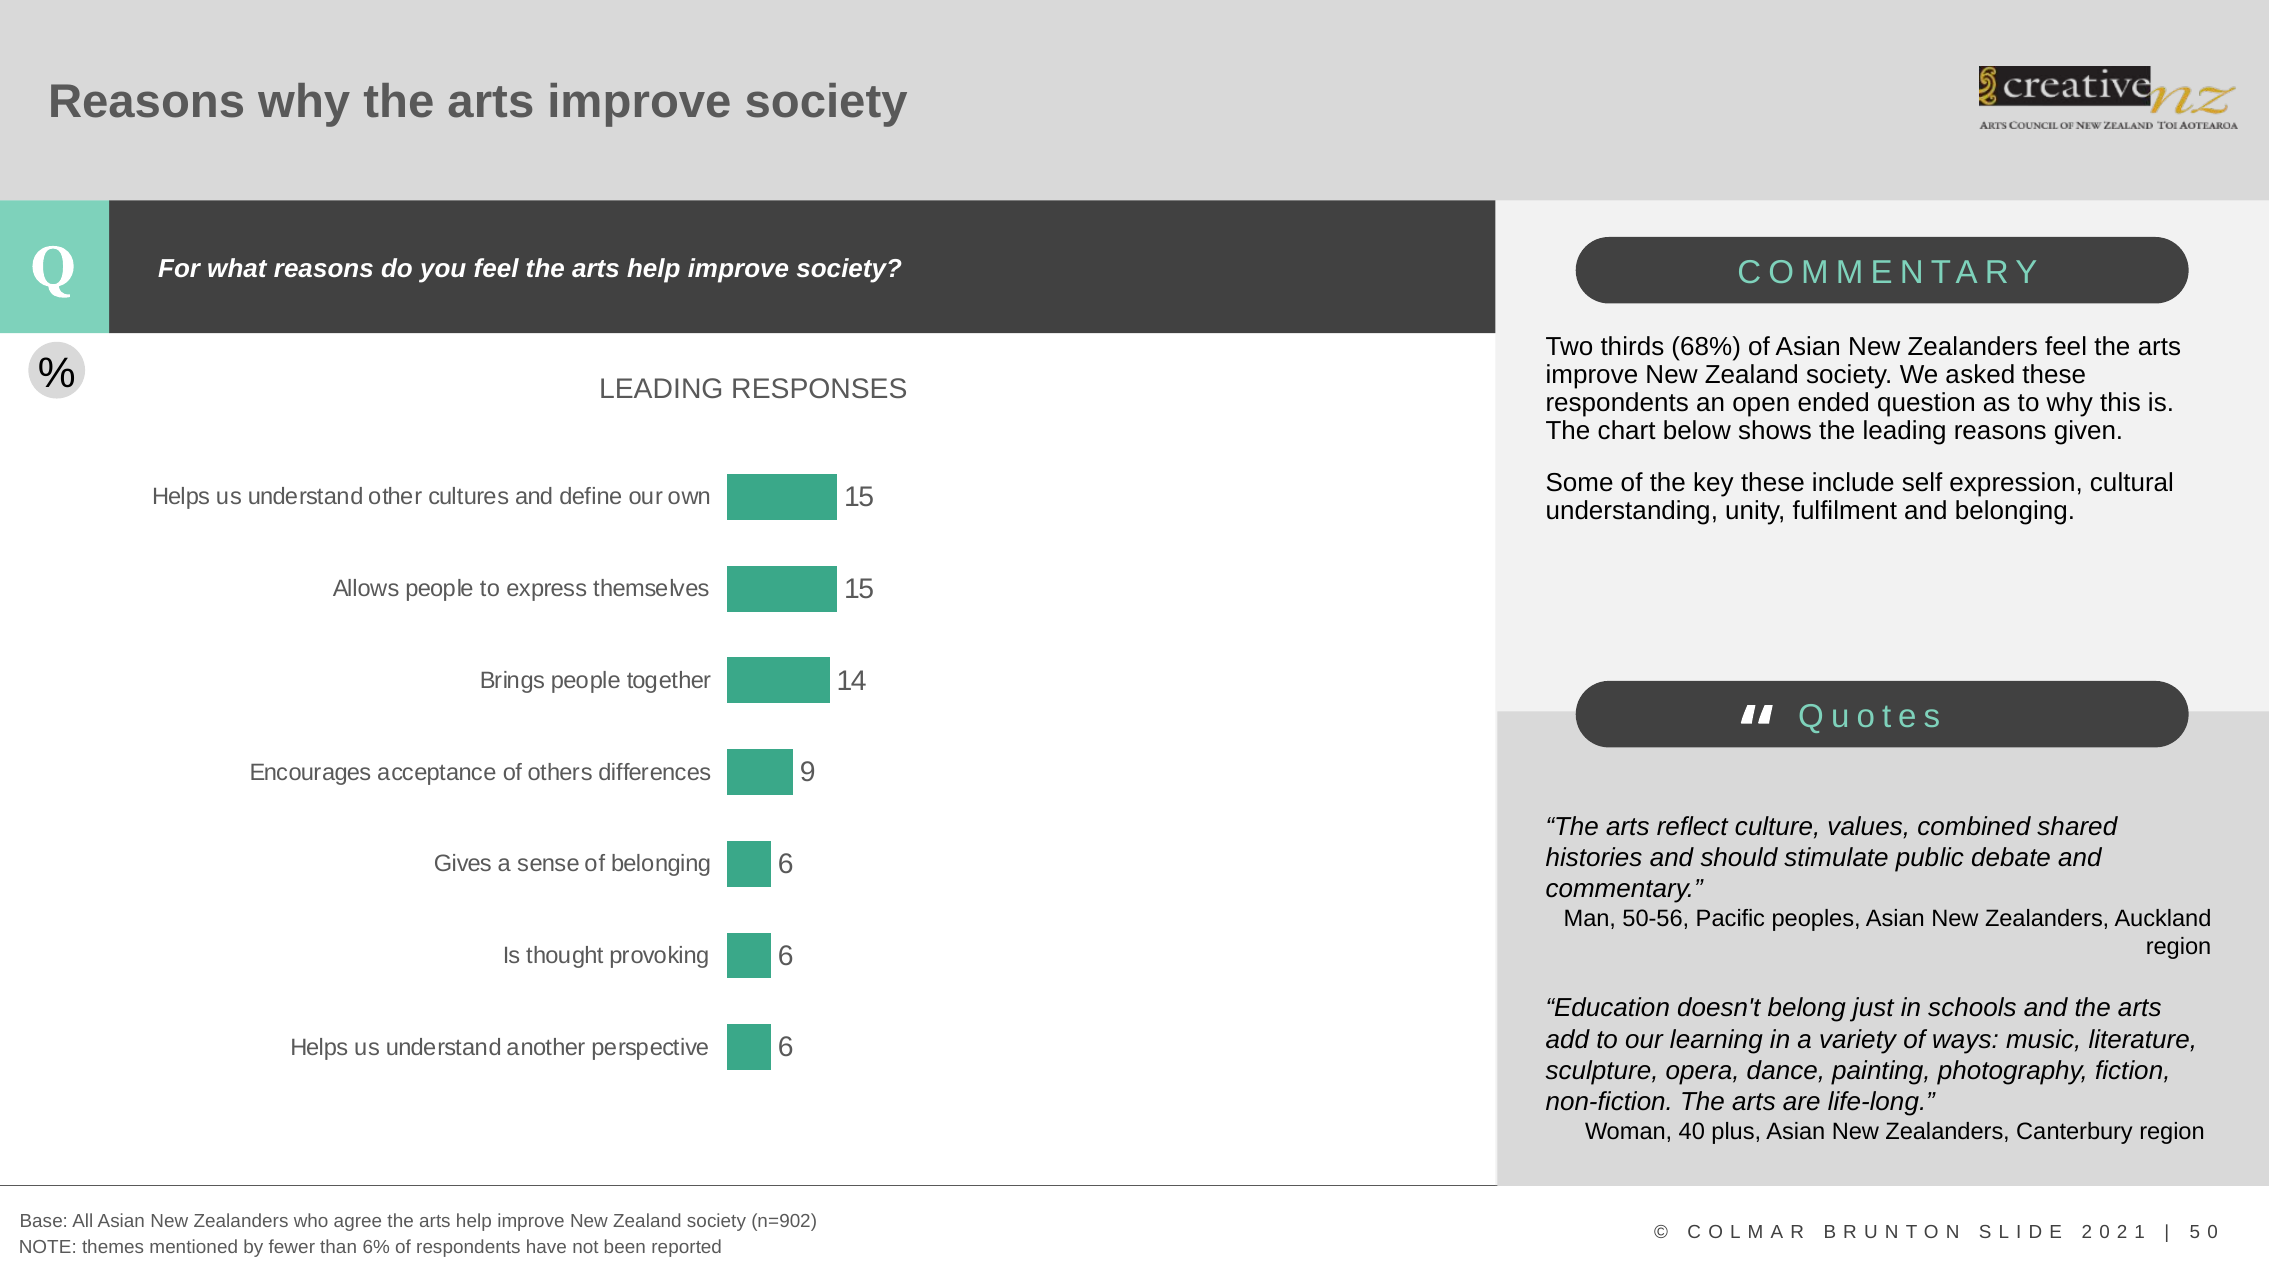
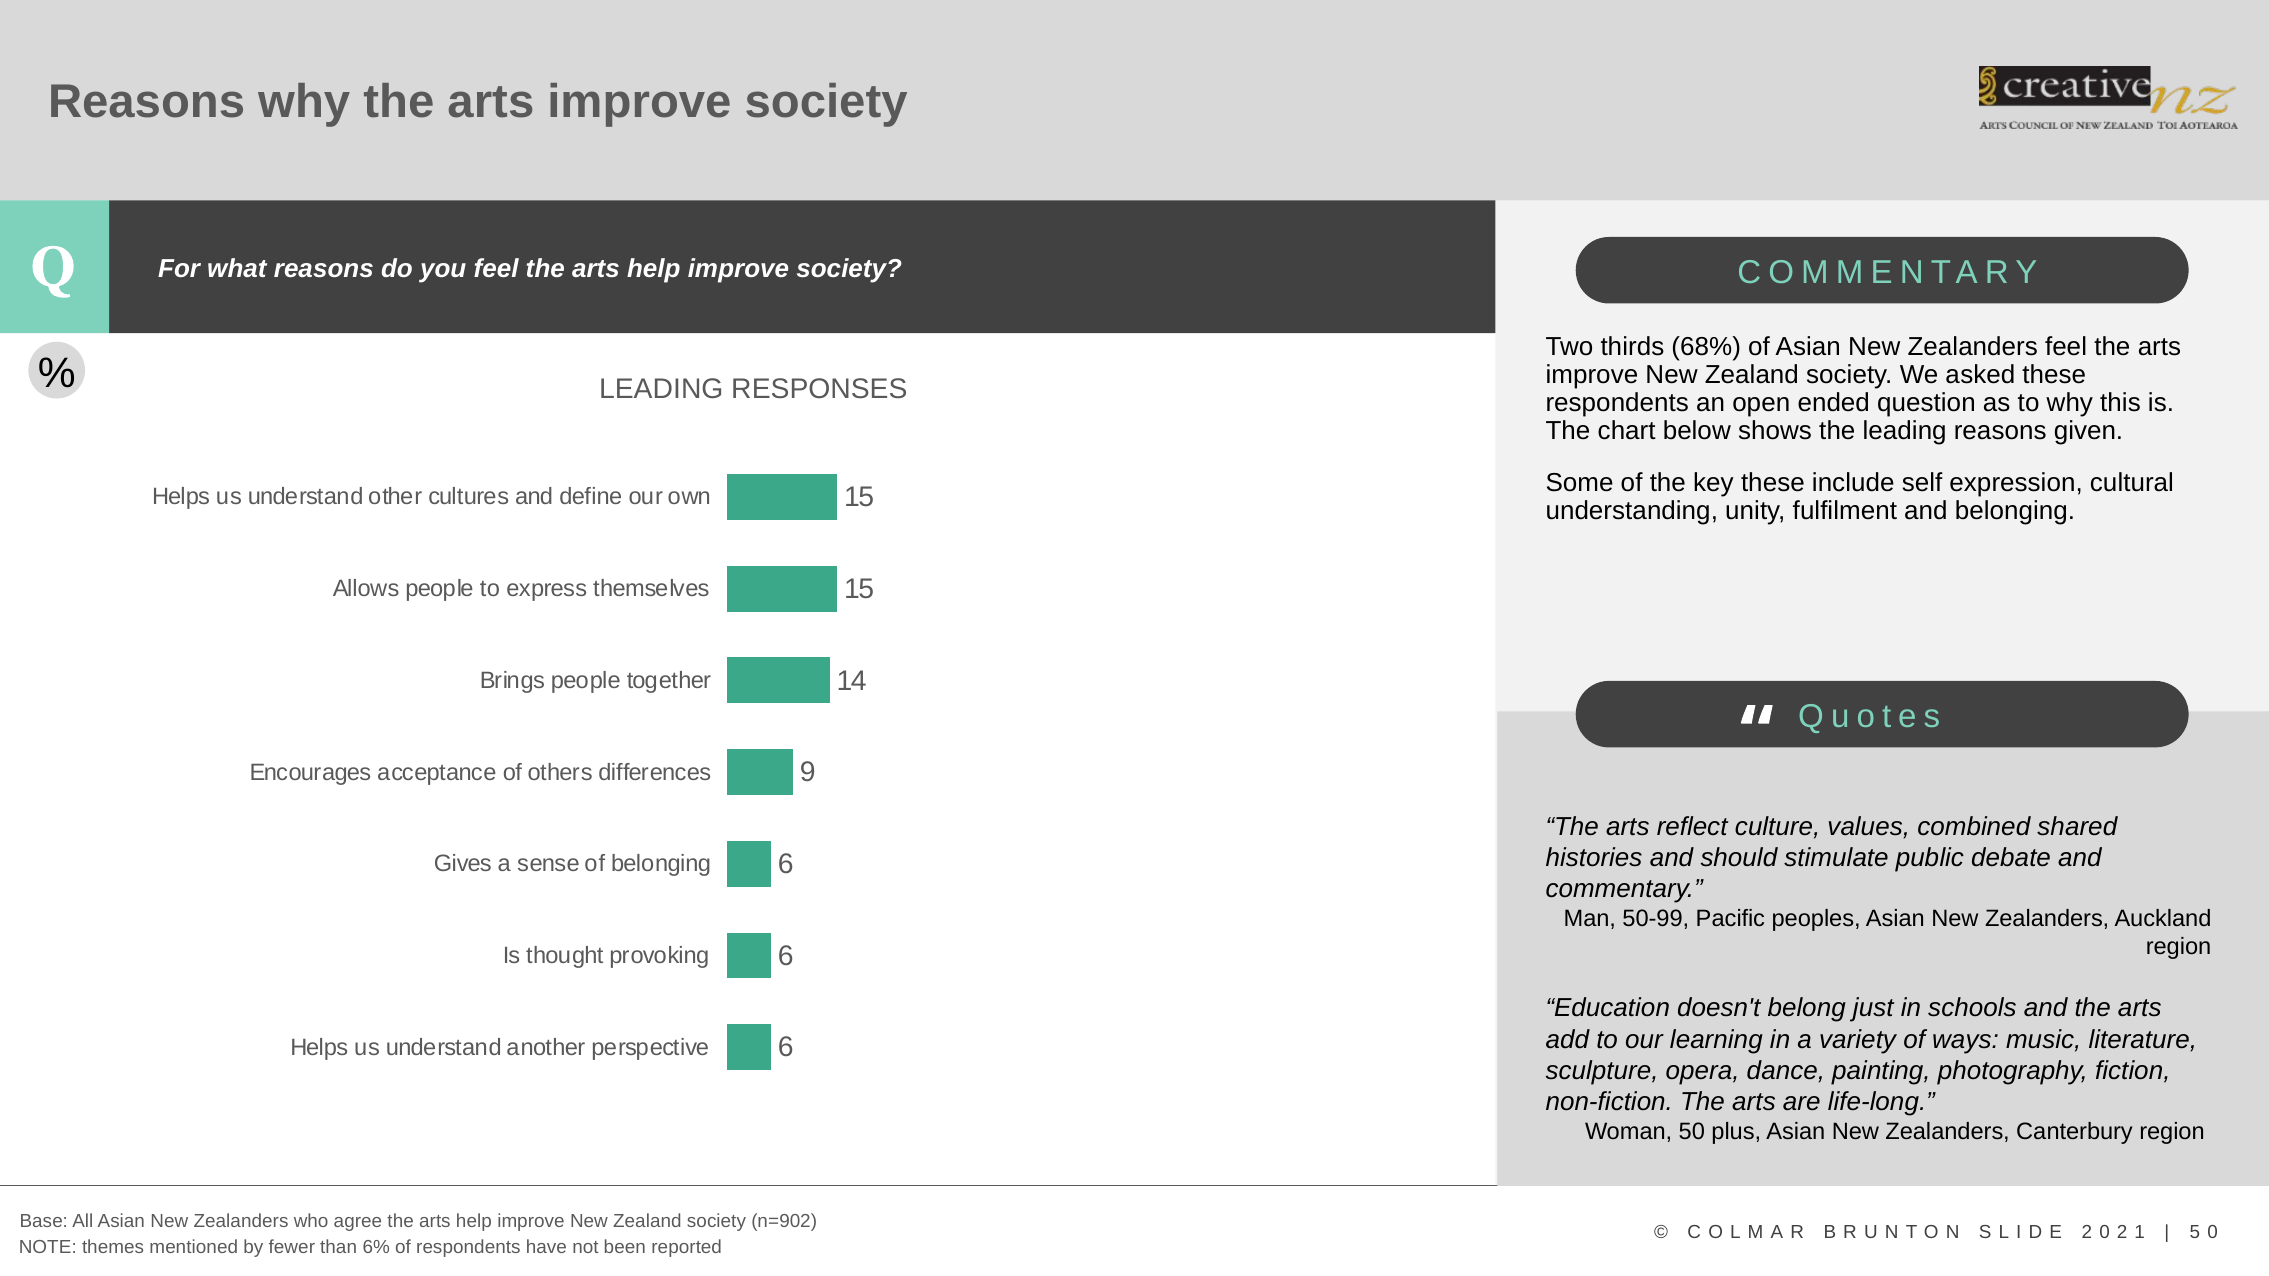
50-56: 50-56 -> 50-99
40: 40 -> 50
